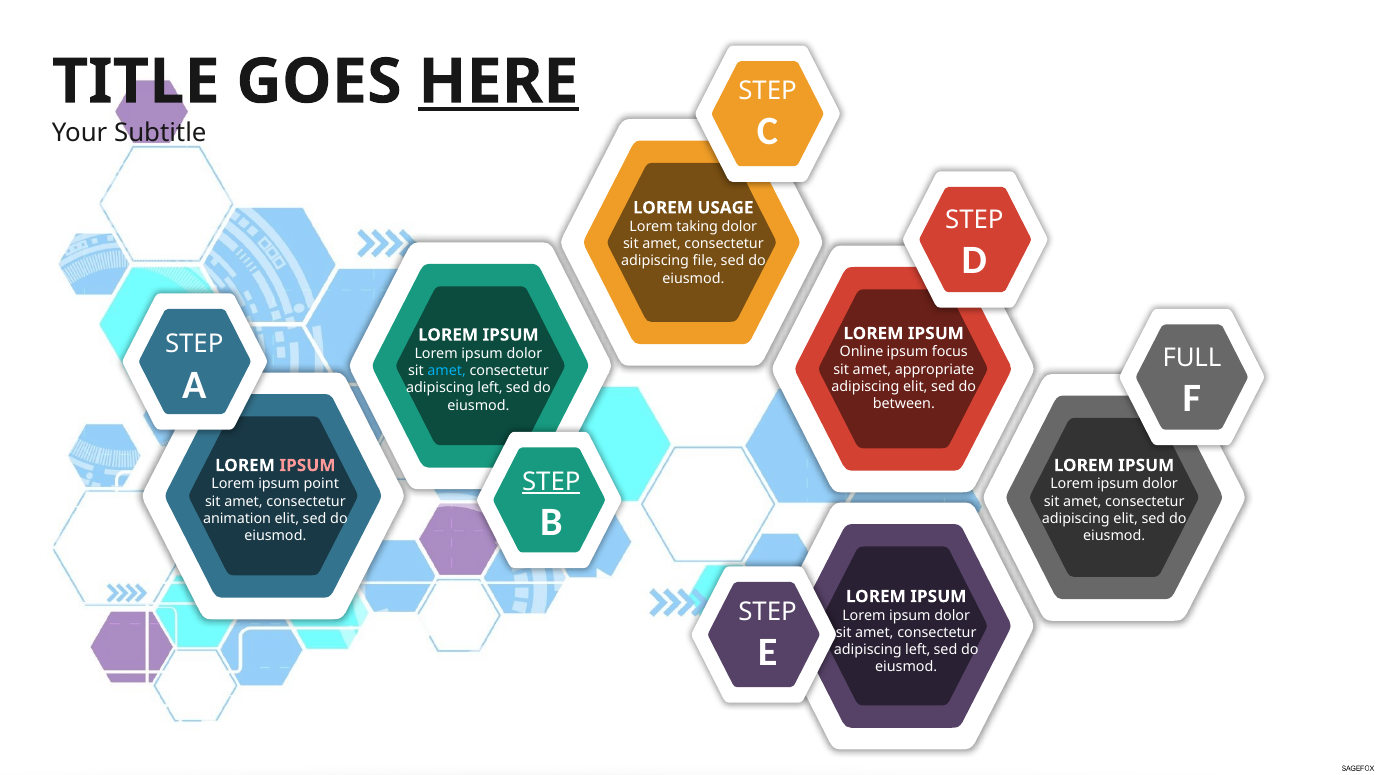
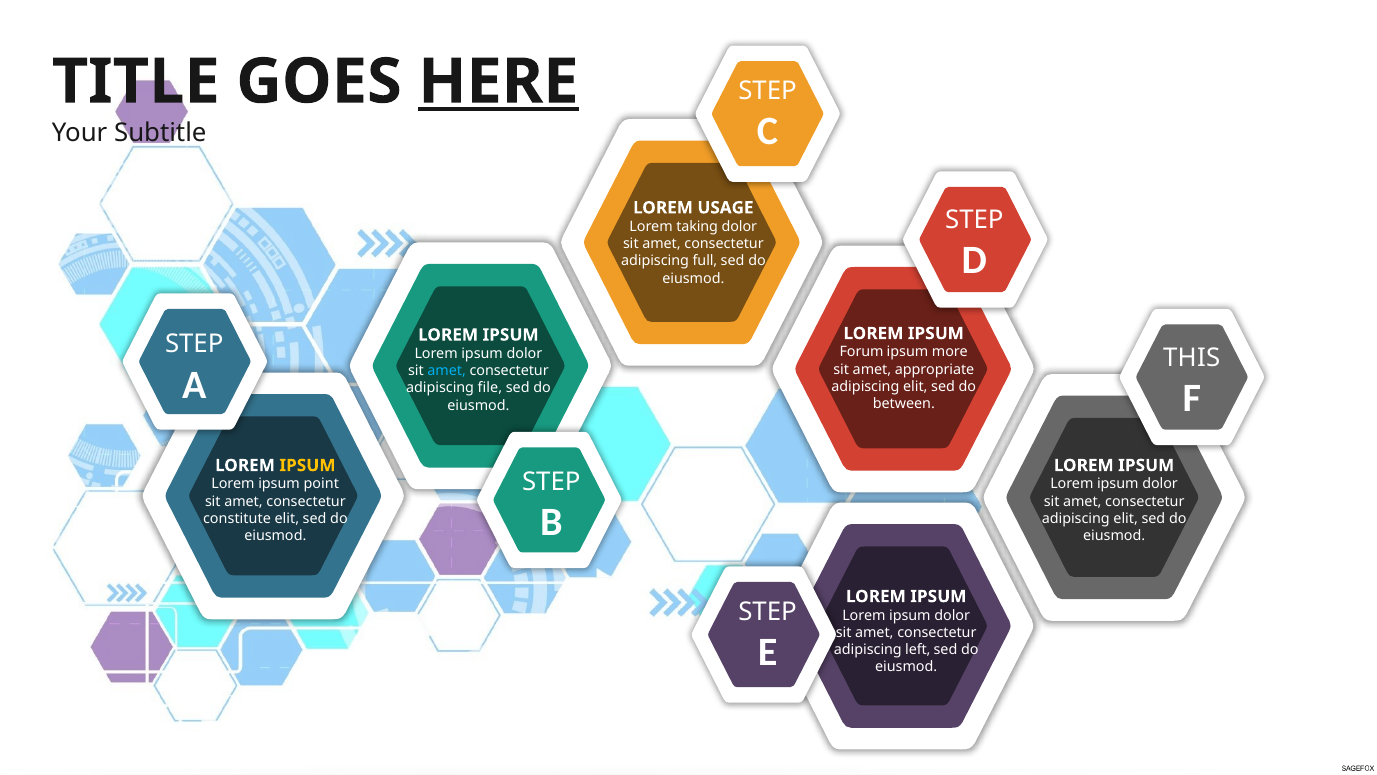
file: file -> full
Online: Online -> Forum
focus: focus -> more
FULL: FULL -> THIS
left at (490, 388): left -> file
IPSUM at (307, 465) colour: pink -> yellow
STEP at (551, 482) underline: present -> none
animation: animation -> constitute
